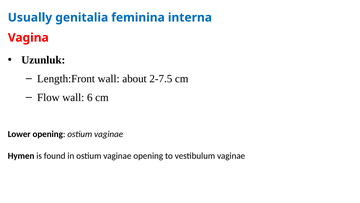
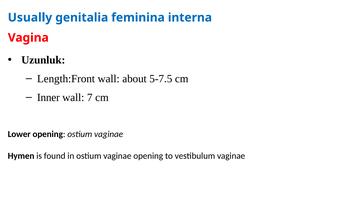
2-7.5: 2-7.5 -> 5-7.5
Flow: Flow -> Inner
6: 6 -> 7
